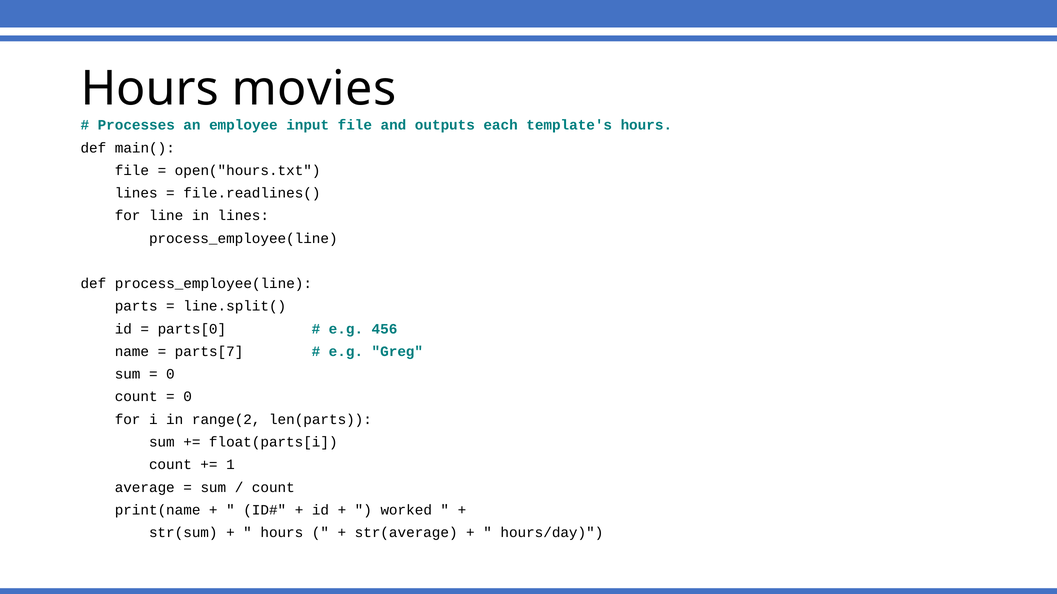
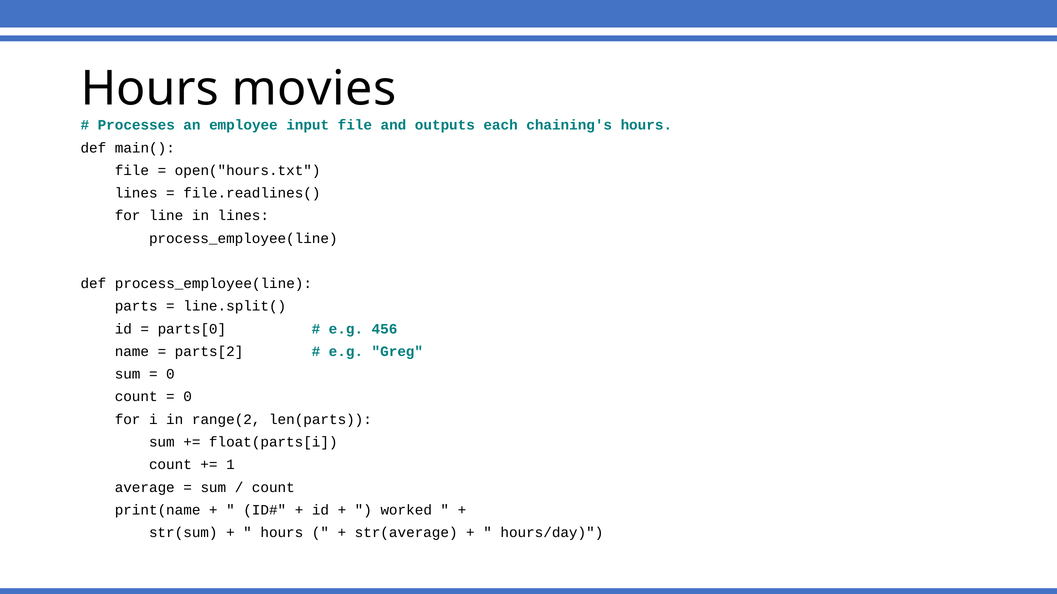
template's: template's -> chaining's
parts[7: parts[7 -> parts[2
